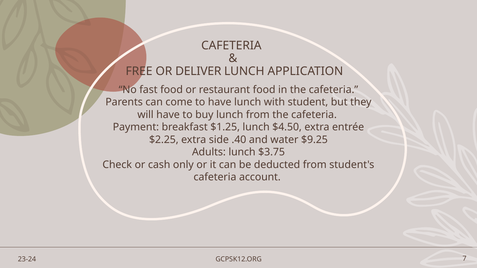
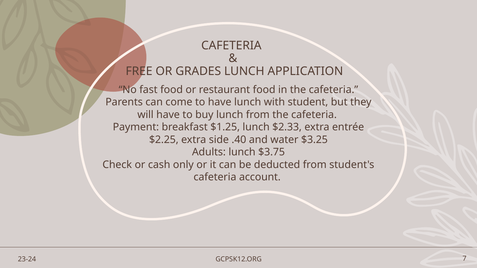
DELIVER: DELIVER -> GRADES
$4.50: $4.50 -> $2.33
$9.25: $9.25 -> $3.25
